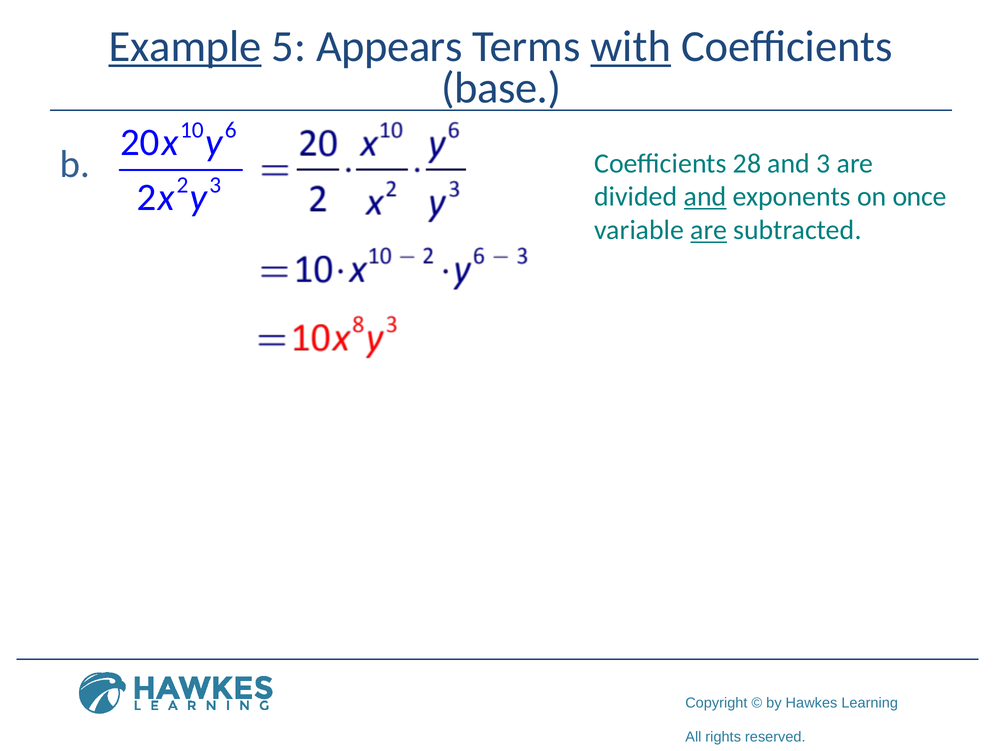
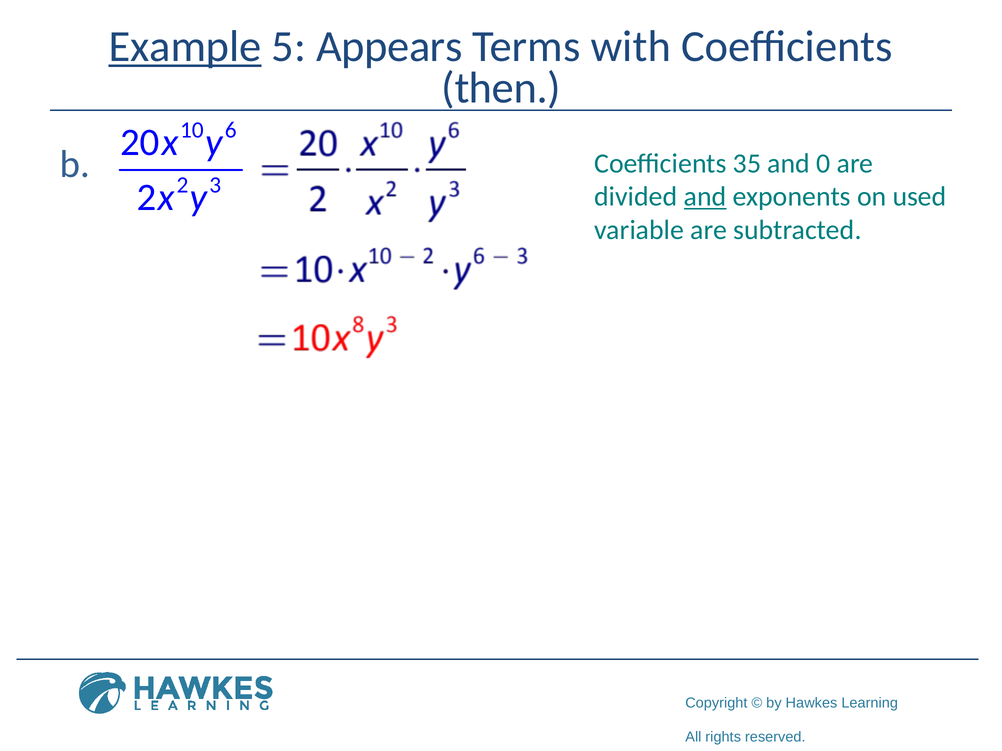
with underline: present -> none
base: base -> then
28: 28 -> 35
and 3: 3 -> 0
once: once -> used
are at (709, 230) underline: present -> none
